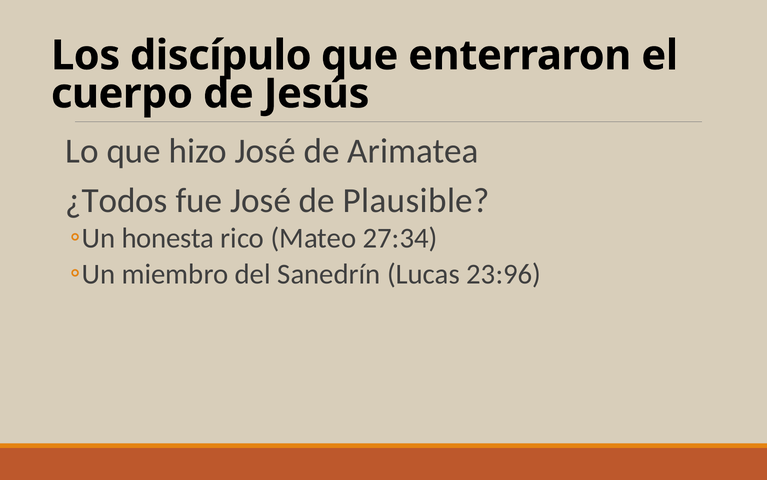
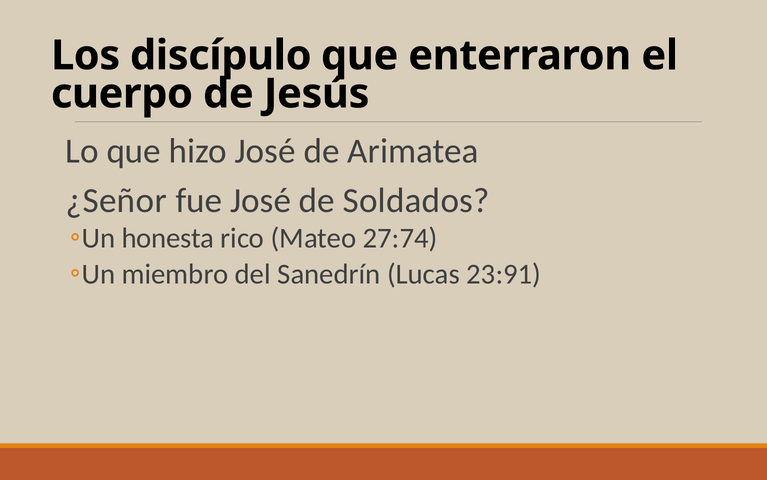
¿Todos: ¿Todos -> ¿Señor
Plausible: Plausible -> Soldados
27:34: 27:34 -> 27:74
23:96: 23:96 -> 23:91
